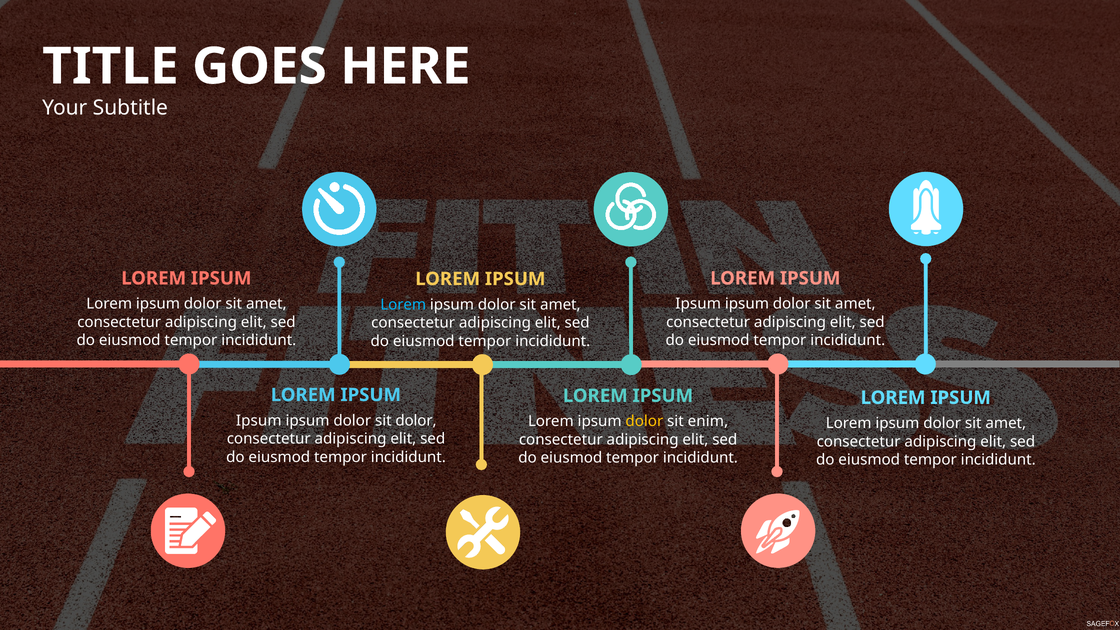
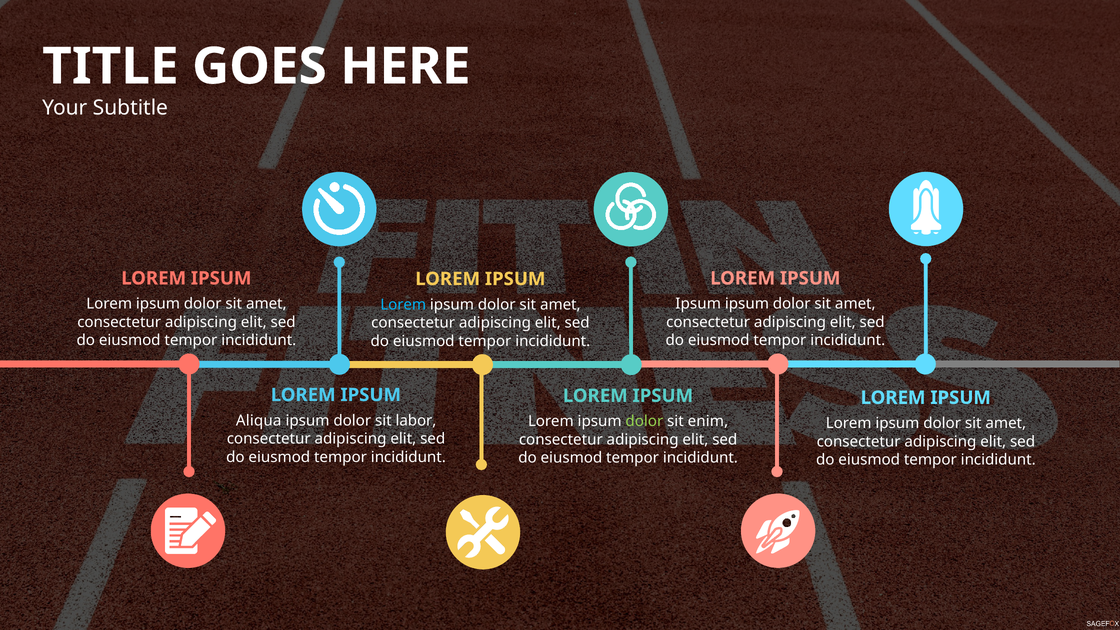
Ipsum at (259, 421): Ipsum -> Aliqua
sit dolor: dolor -> labor
dolor at (644, 421) colour: yellow -> light green
